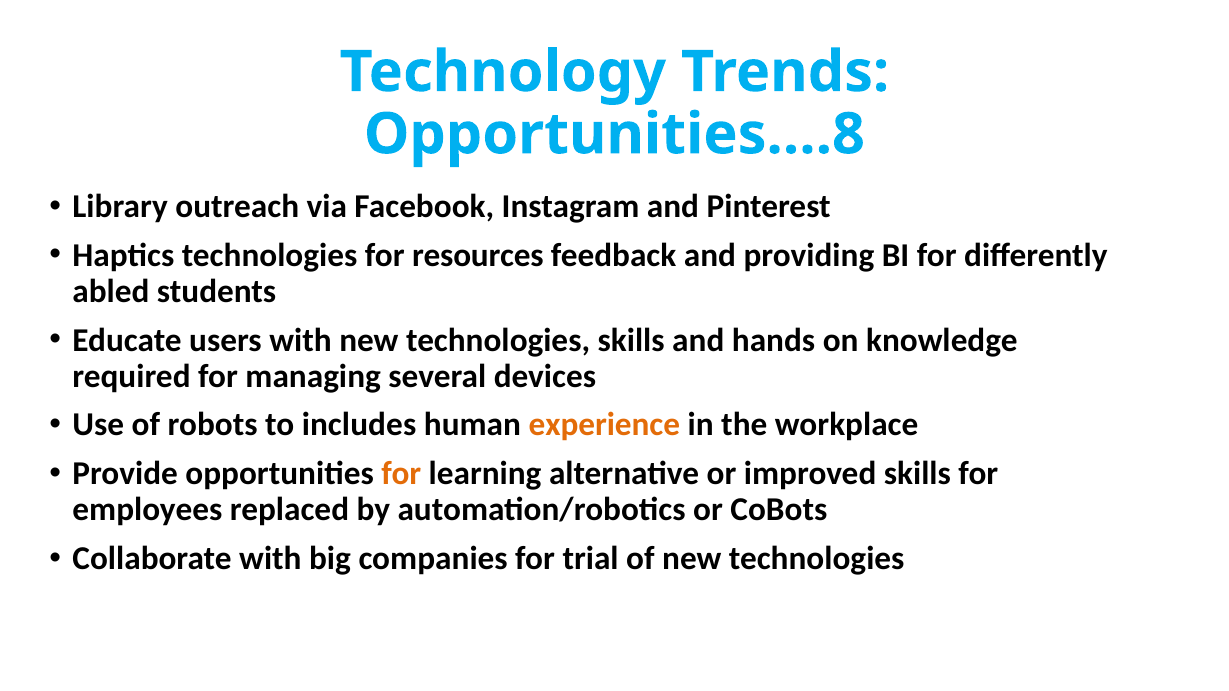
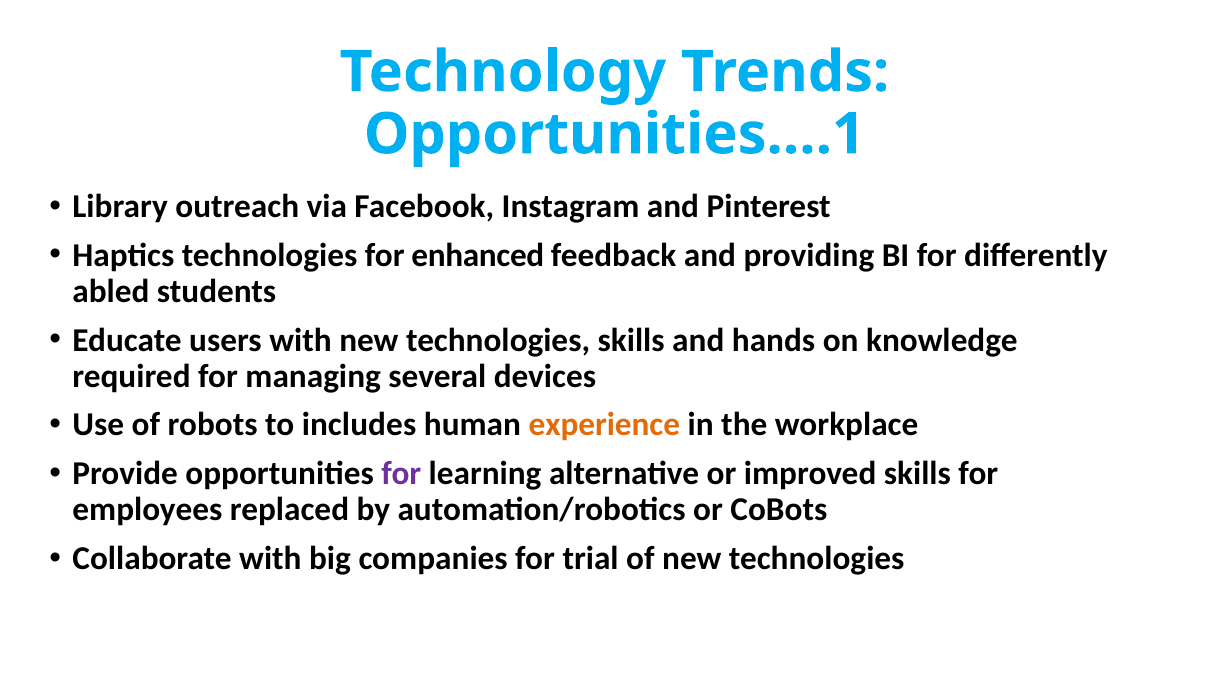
Opportunities….8: Opportunities….8 -> Opportunities….1
resources: resources -> enhanced
for at (401, 474) colour: orange -> purple
